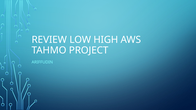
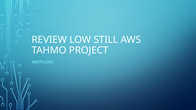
HIGH: HIGH -> STILL
